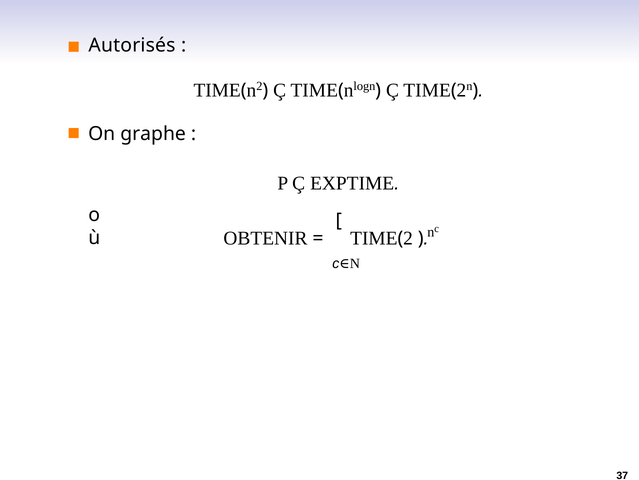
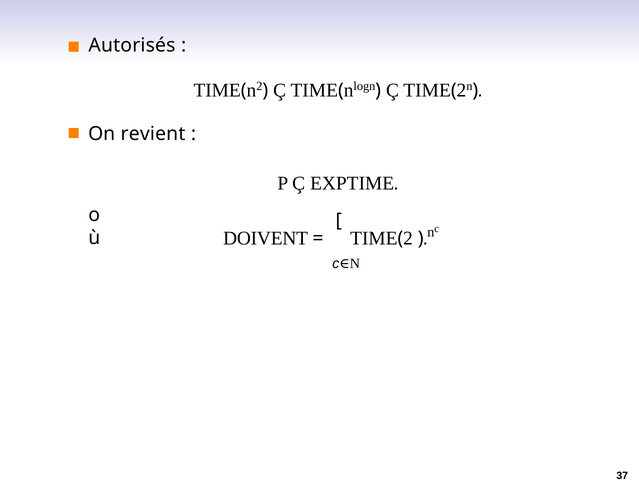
graphe: graphe -> revient
OBTENIR: OBTENIR -> DOIVENT
